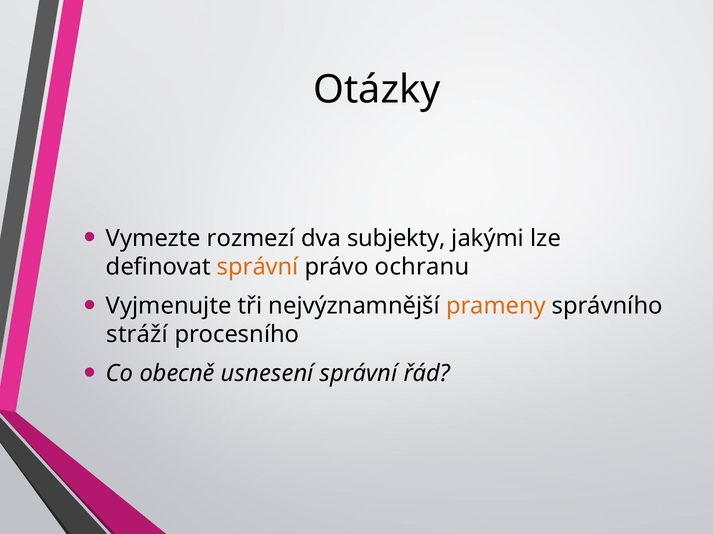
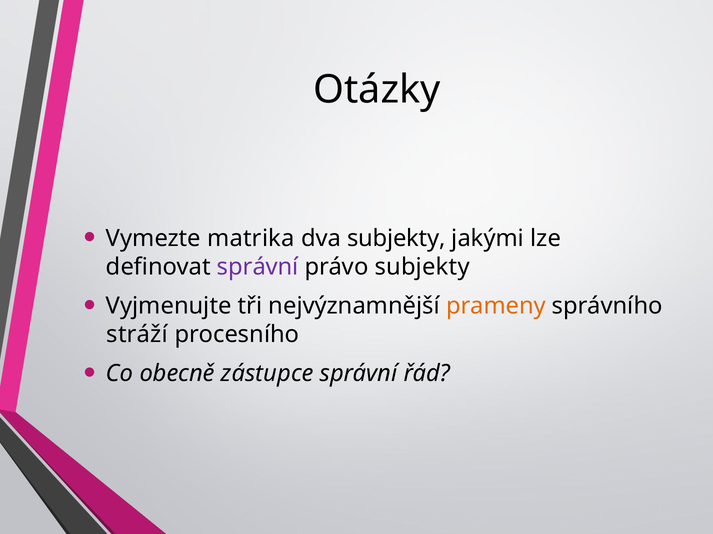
rozmezí: rozmezí -> matrika
správní at (258, 267) colour: orange -> purple
právo ochranu: ochranu -> subjekty
usnesení: usnesení -> zástupce
